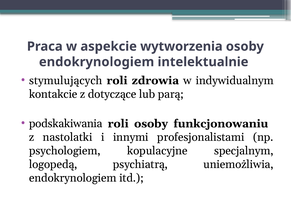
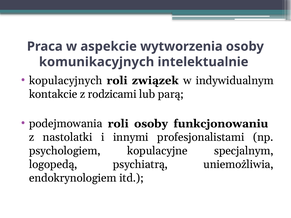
endokrynologiem at (97, 62): endokrynologiem -> komunikacyjnych
stymulujących: stymulujących -> kopulacyjnych
zdrowia: zdrowia -> związek
dotyczące: dotyczące -> rodzicami
podskakiwania: podskakiwania -> podejmowania
